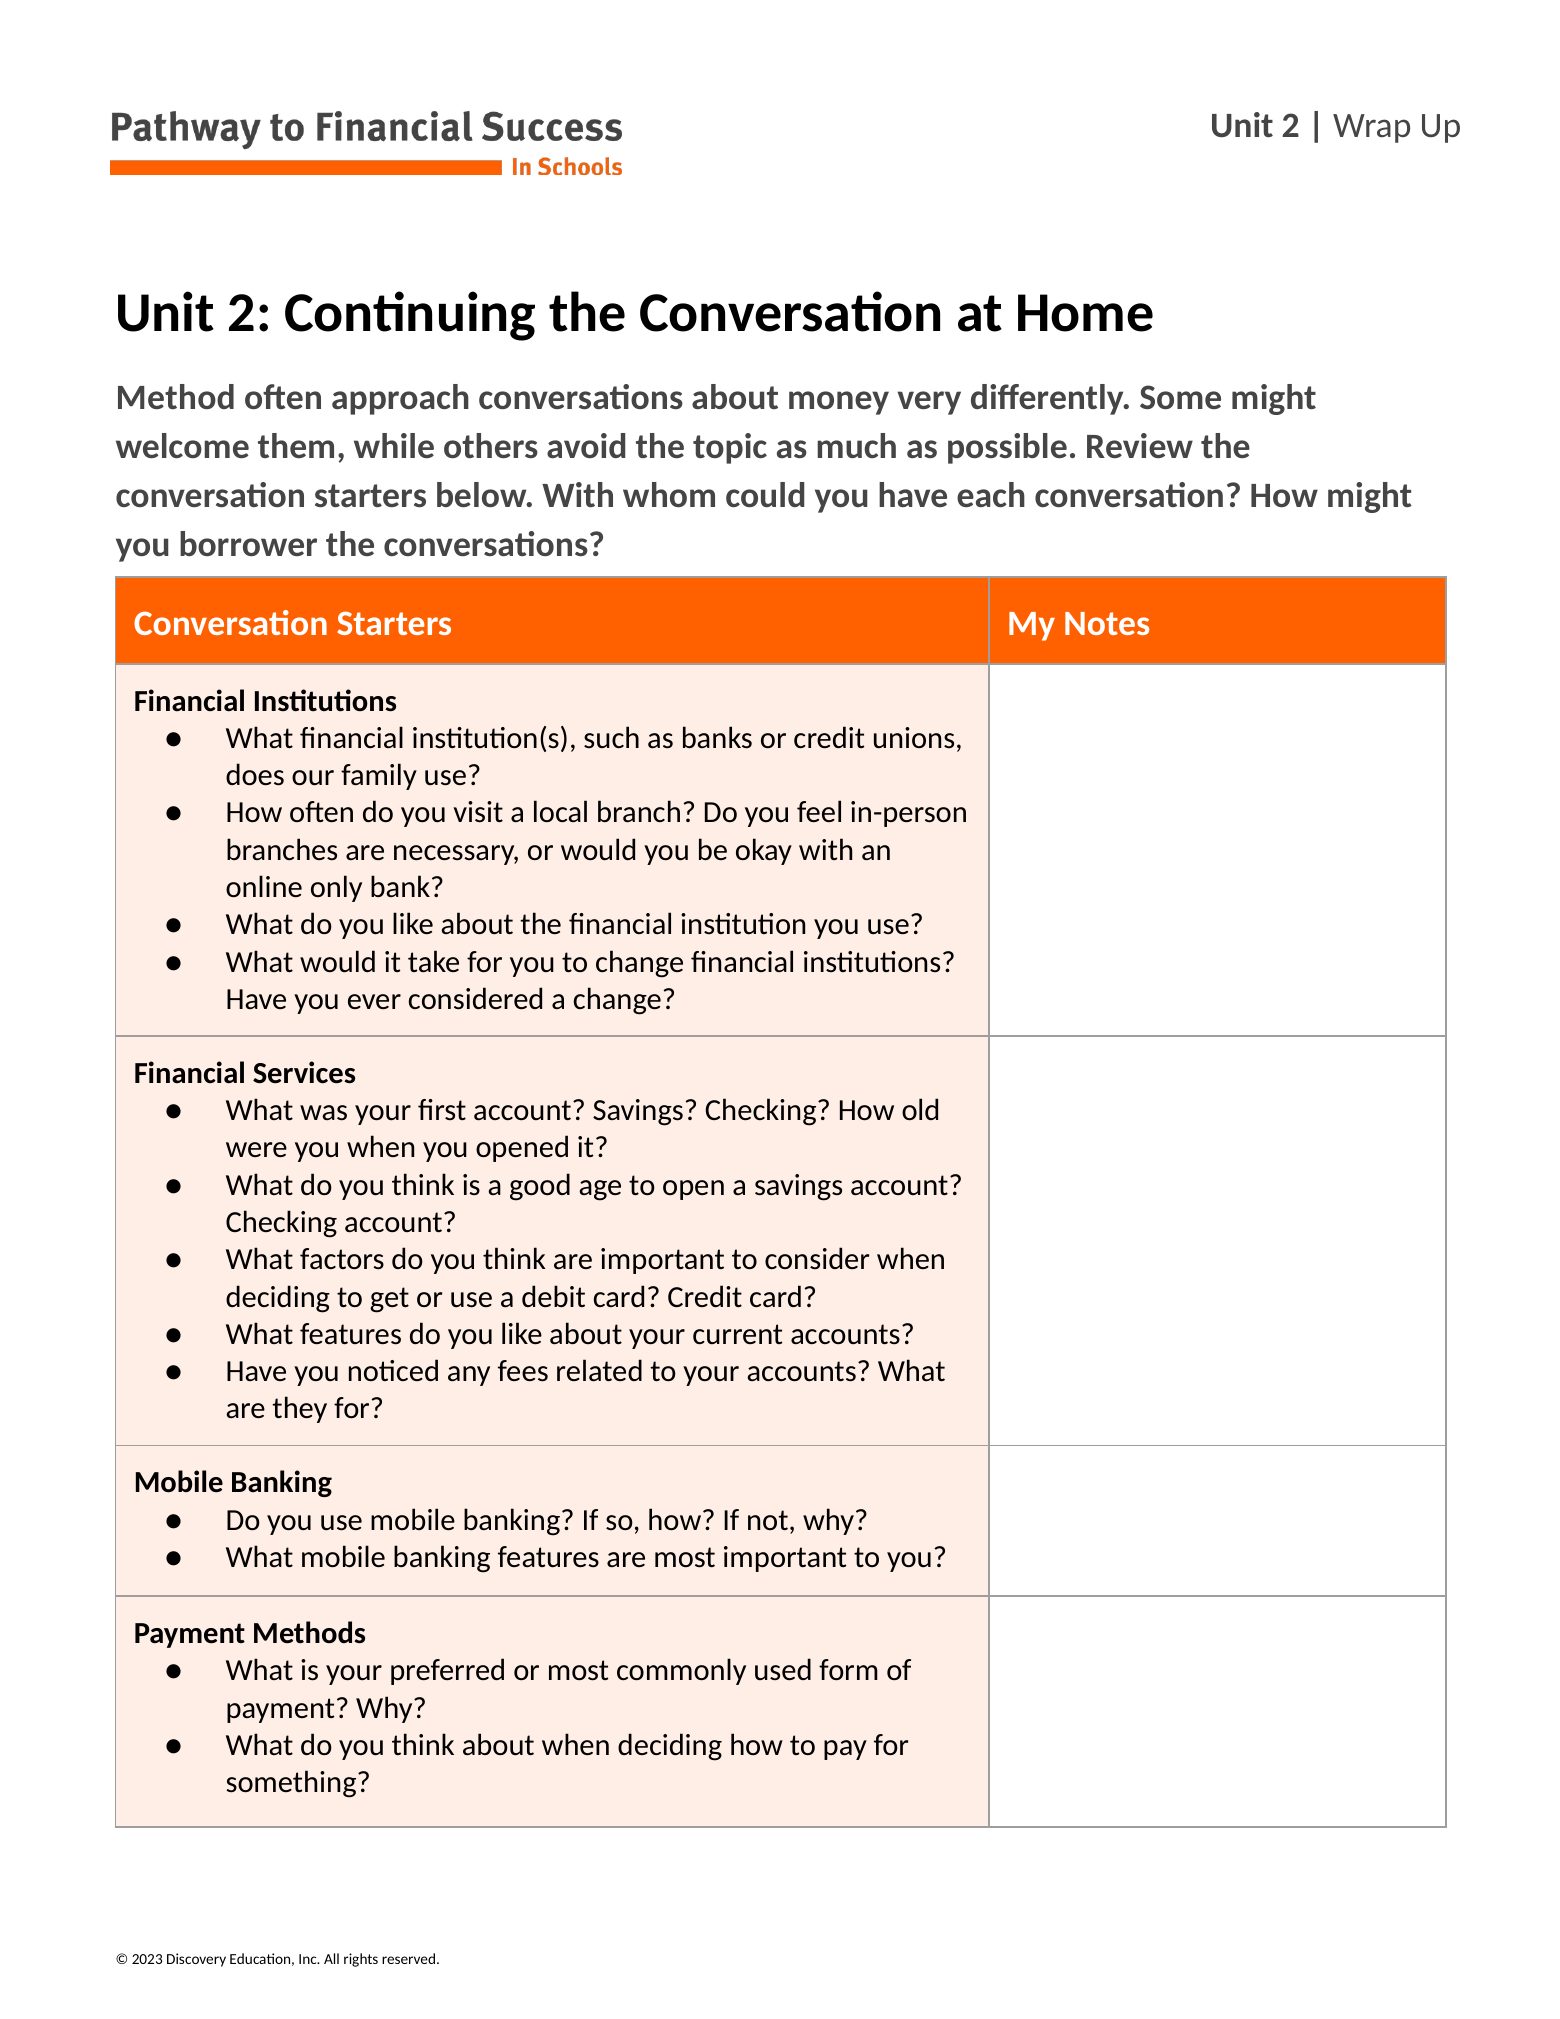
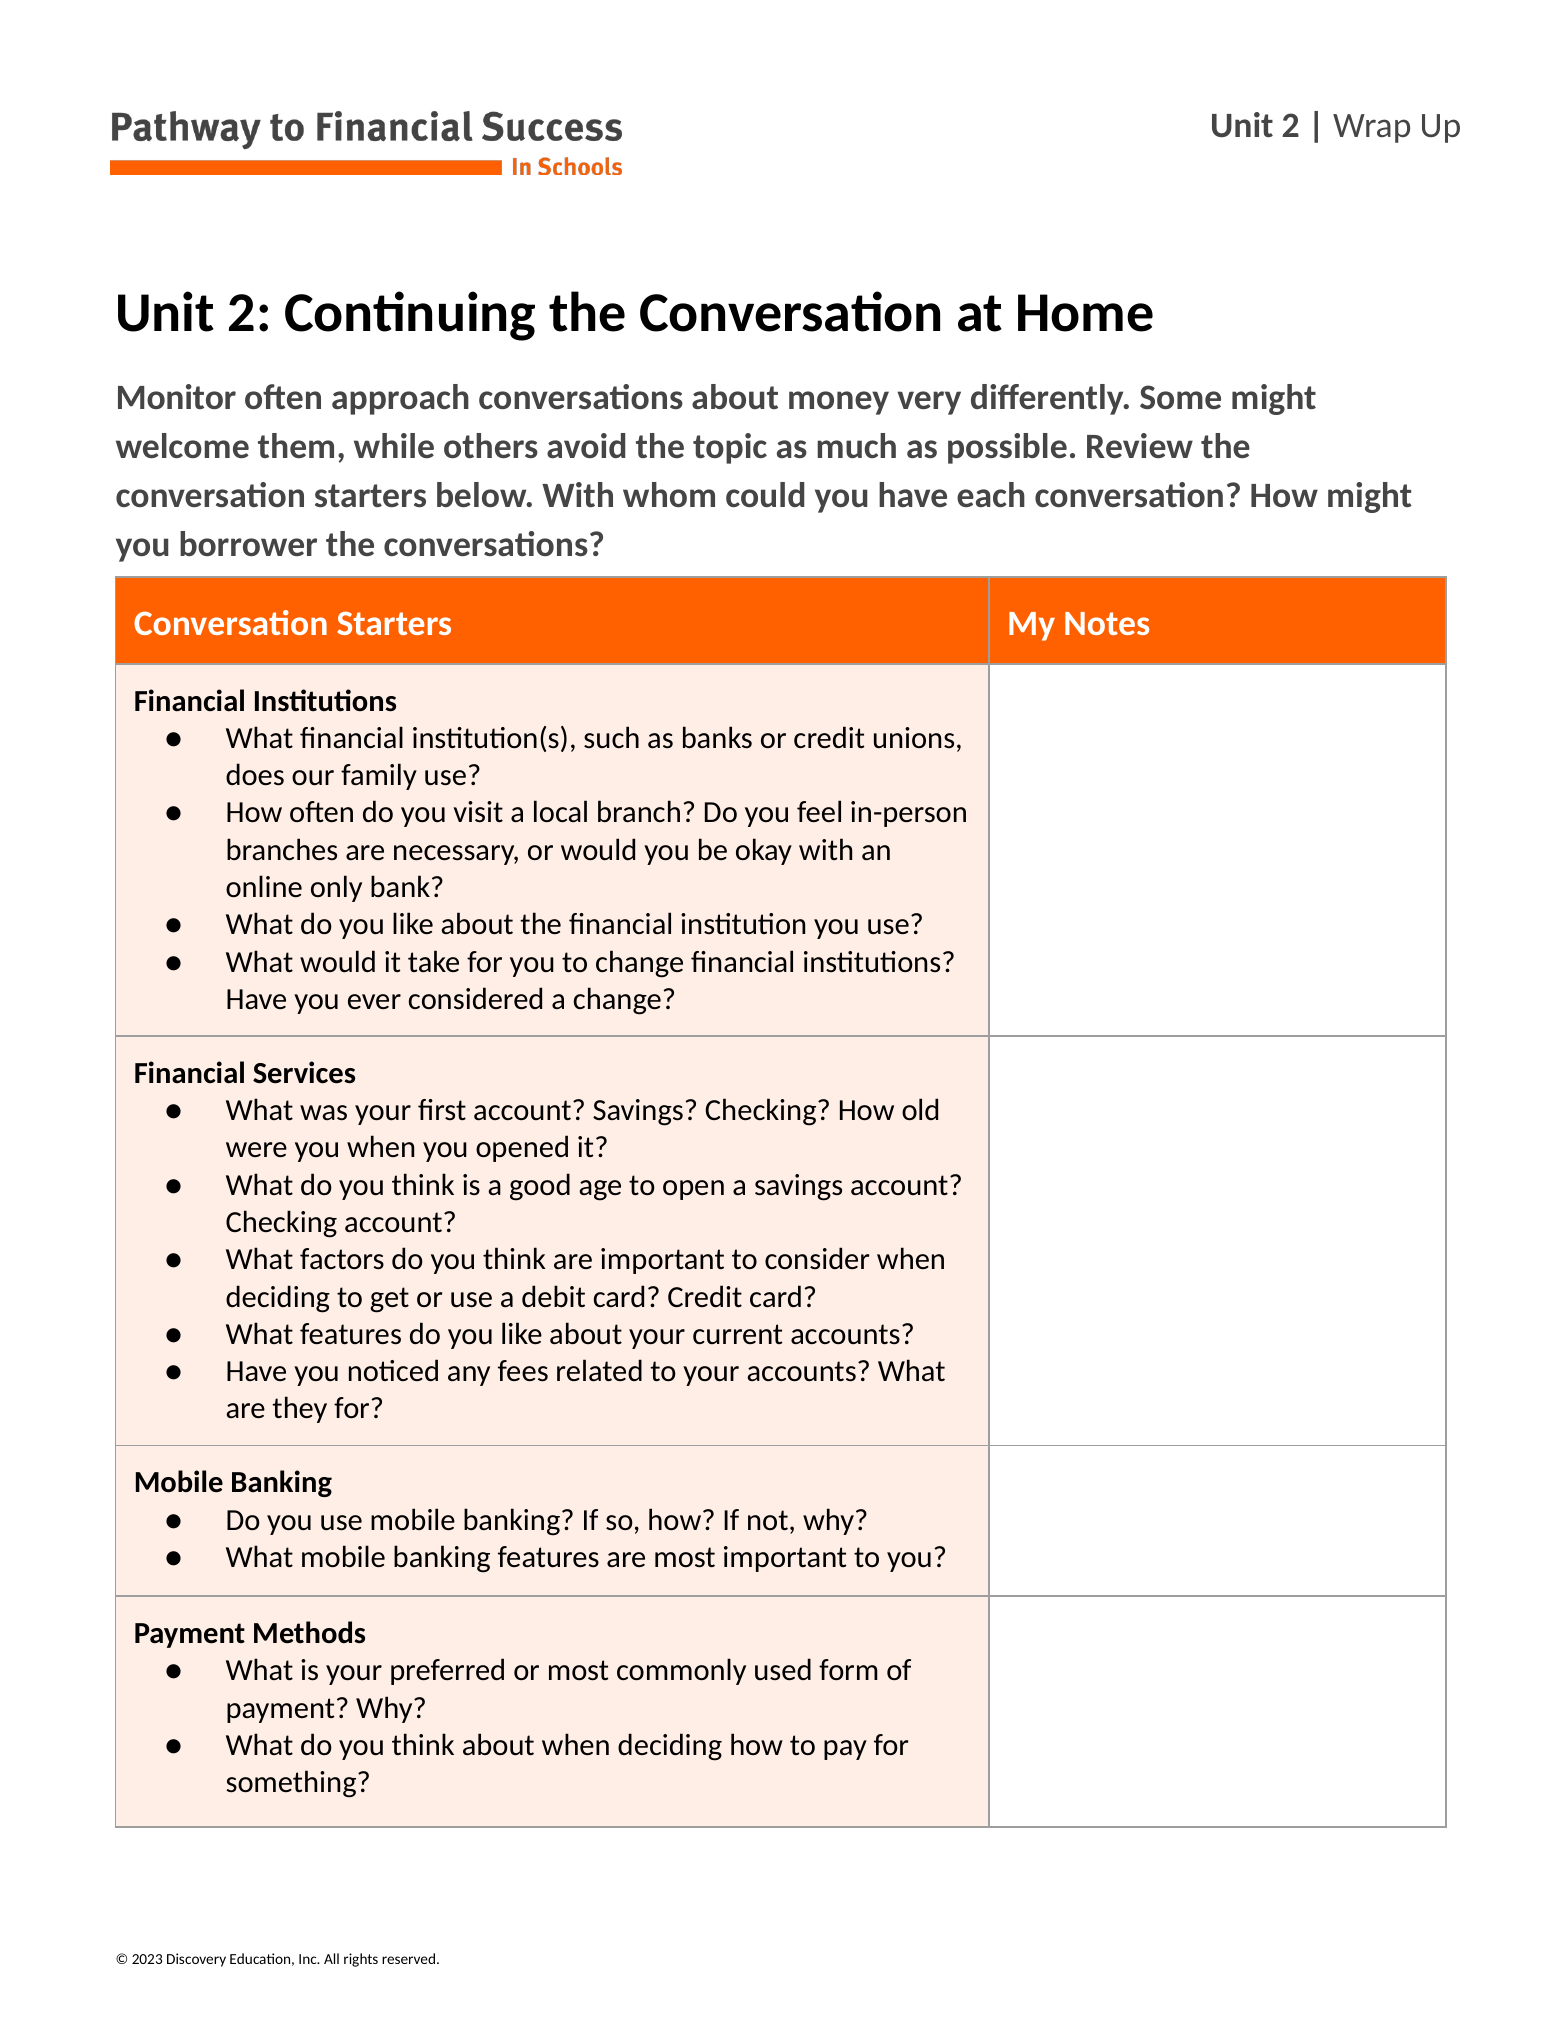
Method: Method -> Monitor
